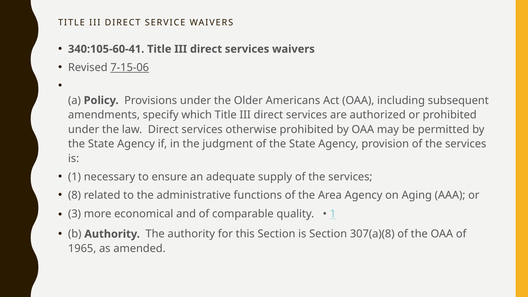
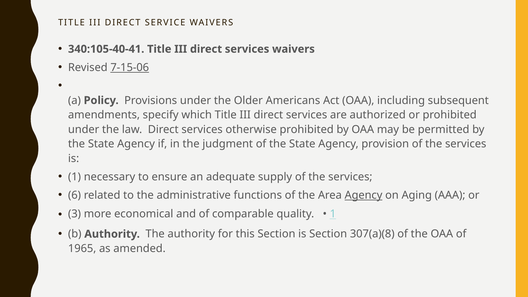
340:105-60-41: 340:105-60-41 -> 340:105-40-41
8: 8 -> 6
Agency at (364, 195) underline: none -> present
